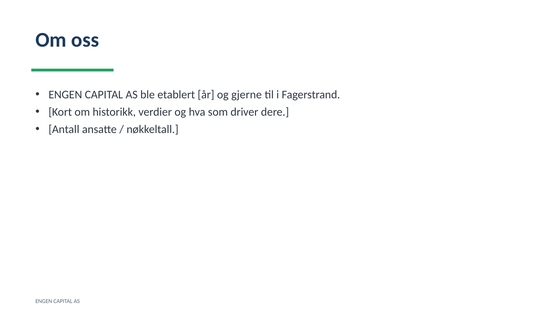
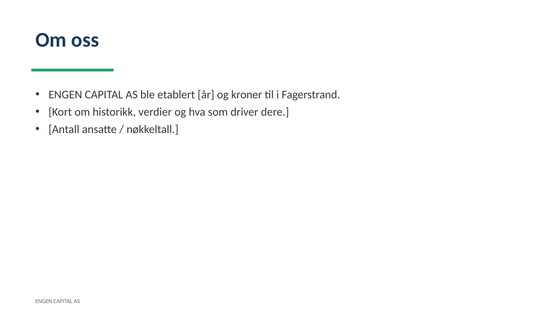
gjerne: gjerne -> kroner
